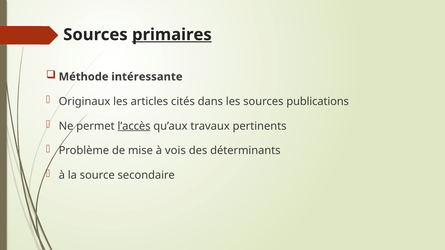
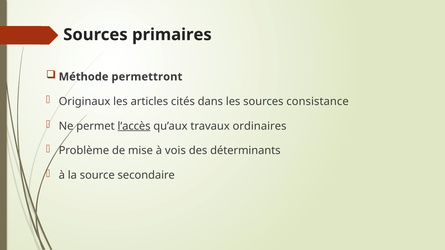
primaires underline: present -> none
intéressante: intéressante -> permettront
publications: publications -> consistance
pertinents: pertinents -> ordinaires
